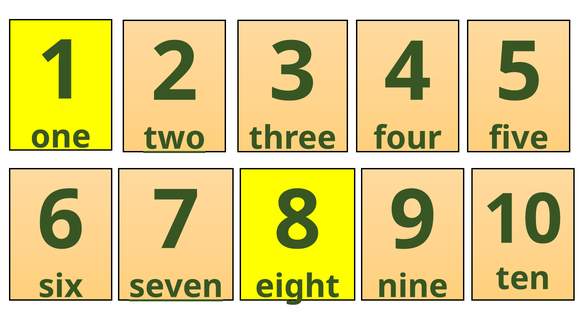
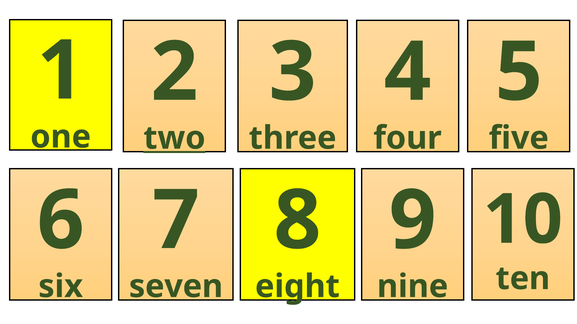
seven underline: present -> none
